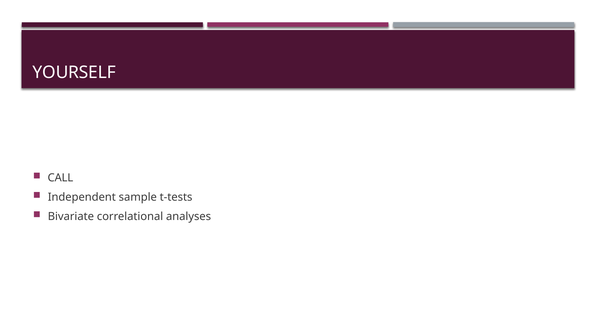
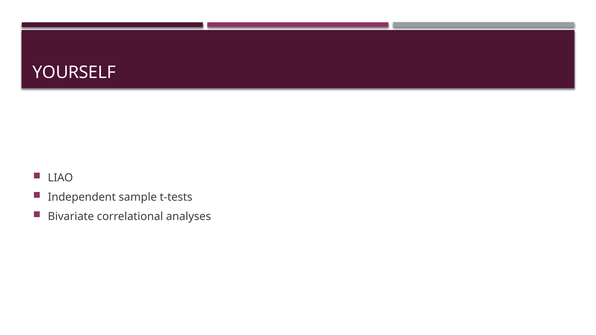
CALL: CALL -> LIAO
